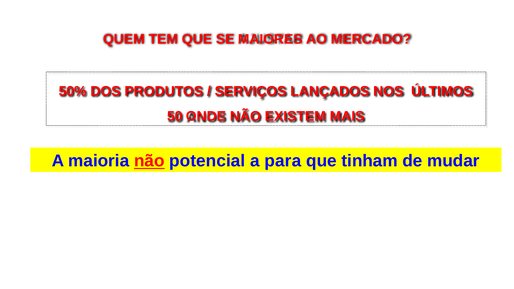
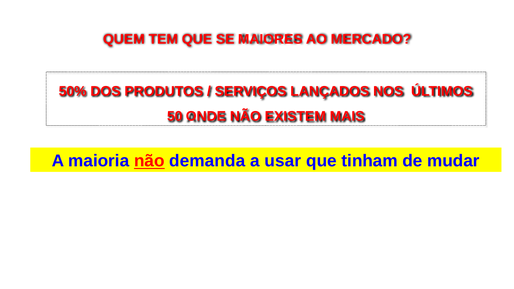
potencial: potencial -> demanda
para: para -> usar
